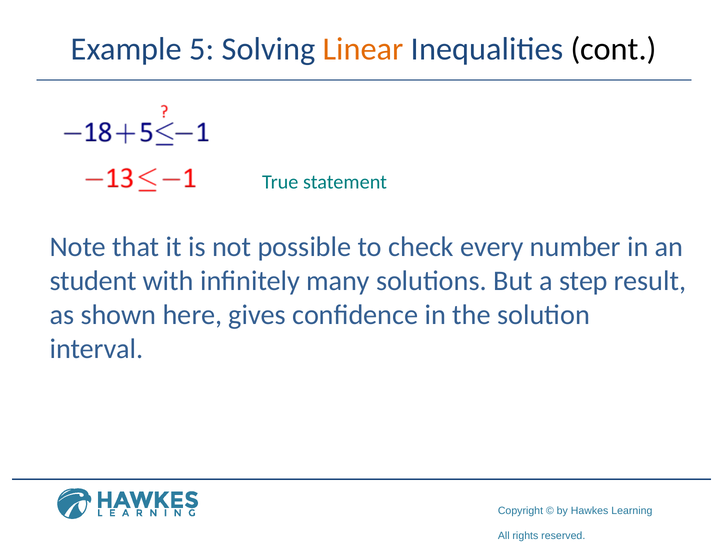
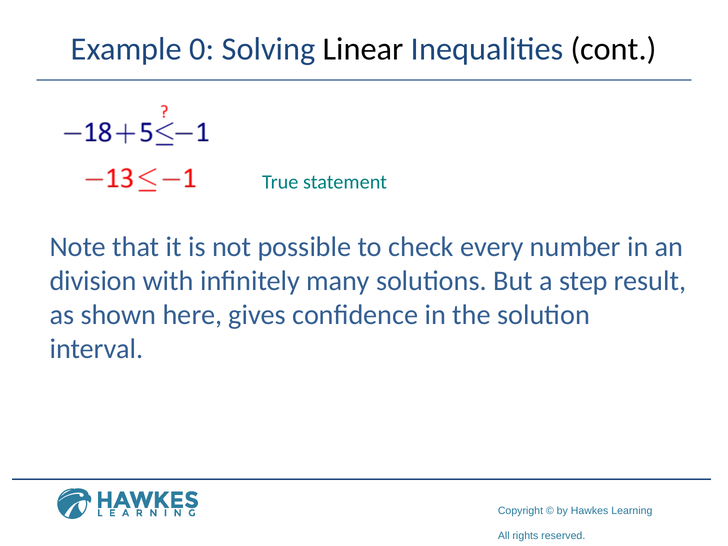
5: 5 -> 0
Linear colour: orange -> black
student: student -> division
